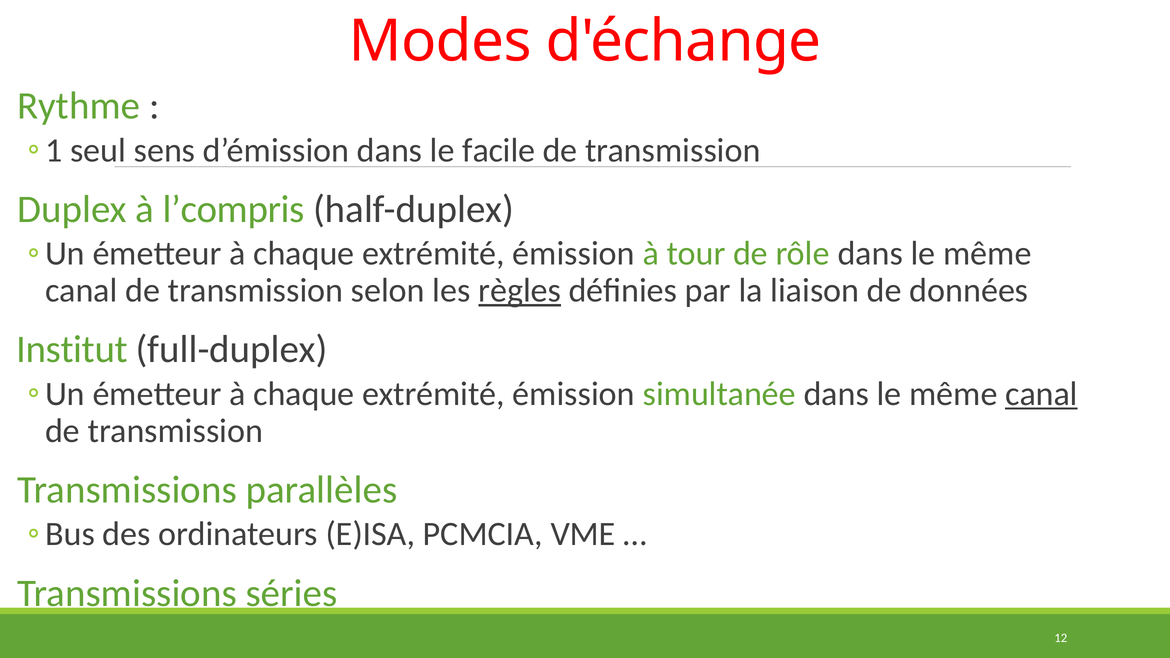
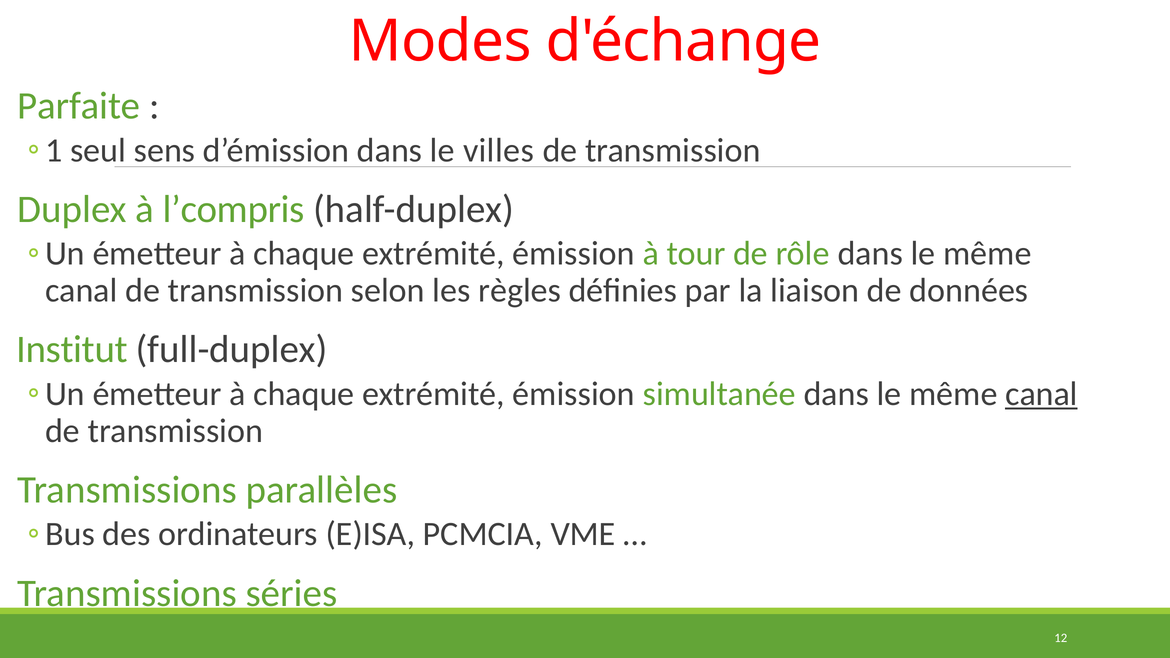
Rythme: Rythme -> Parfaite
facile: facile -> villes
règles underline: present -> none
